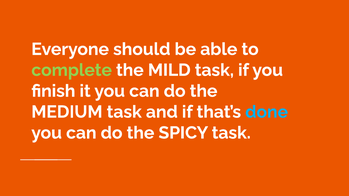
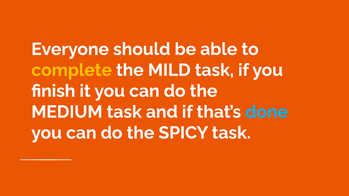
complete colour: light green -> yellow
